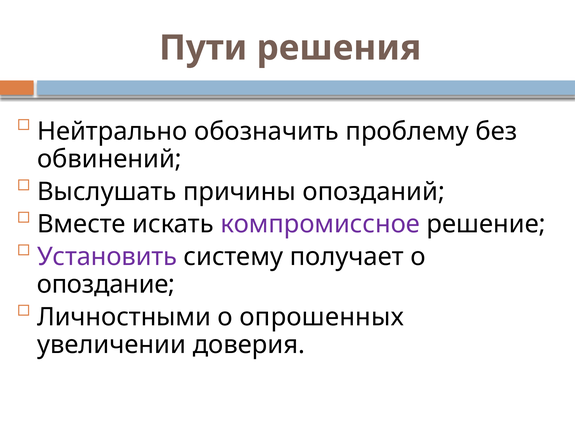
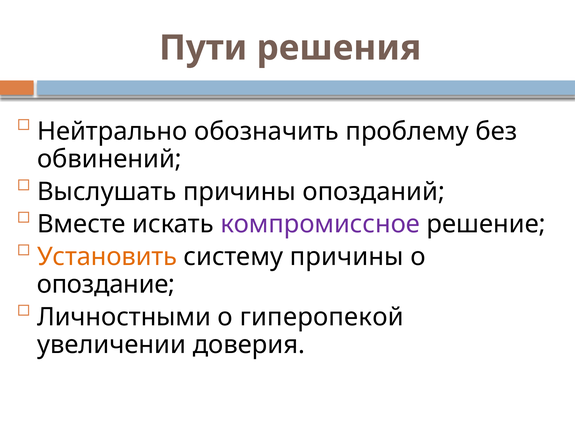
Установить colour: purple -> orange
систему получает: получает -> причины
опрошенных: опрошенных -> гиперопекой
